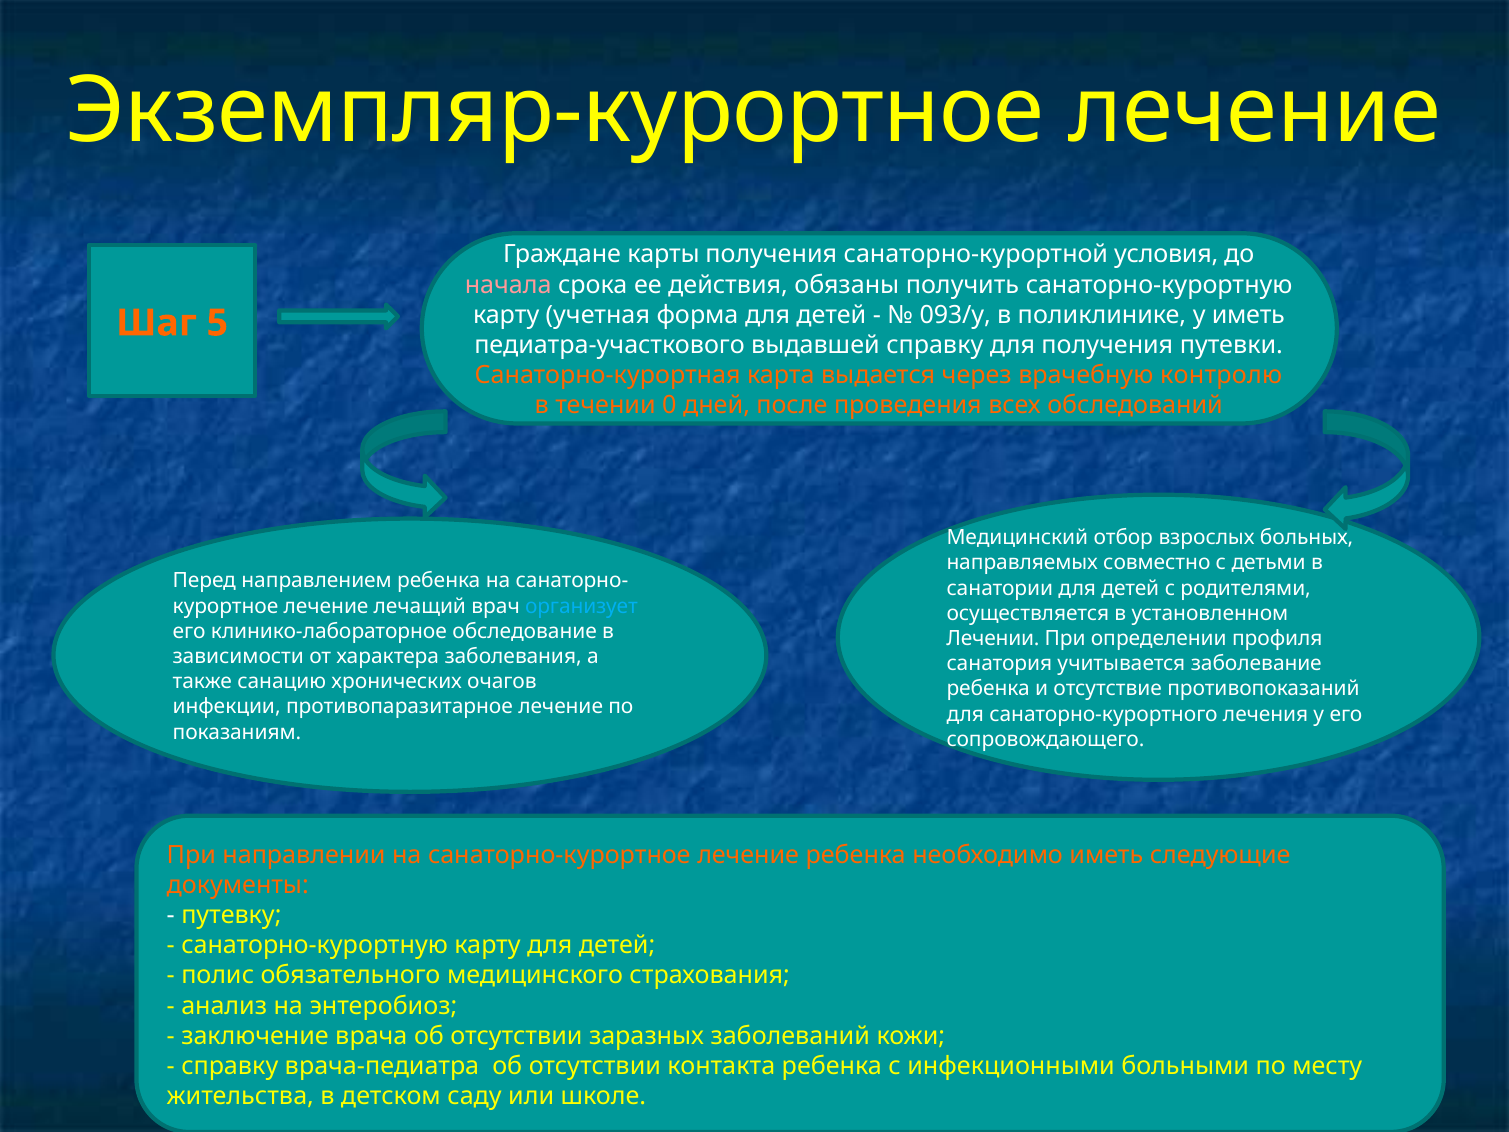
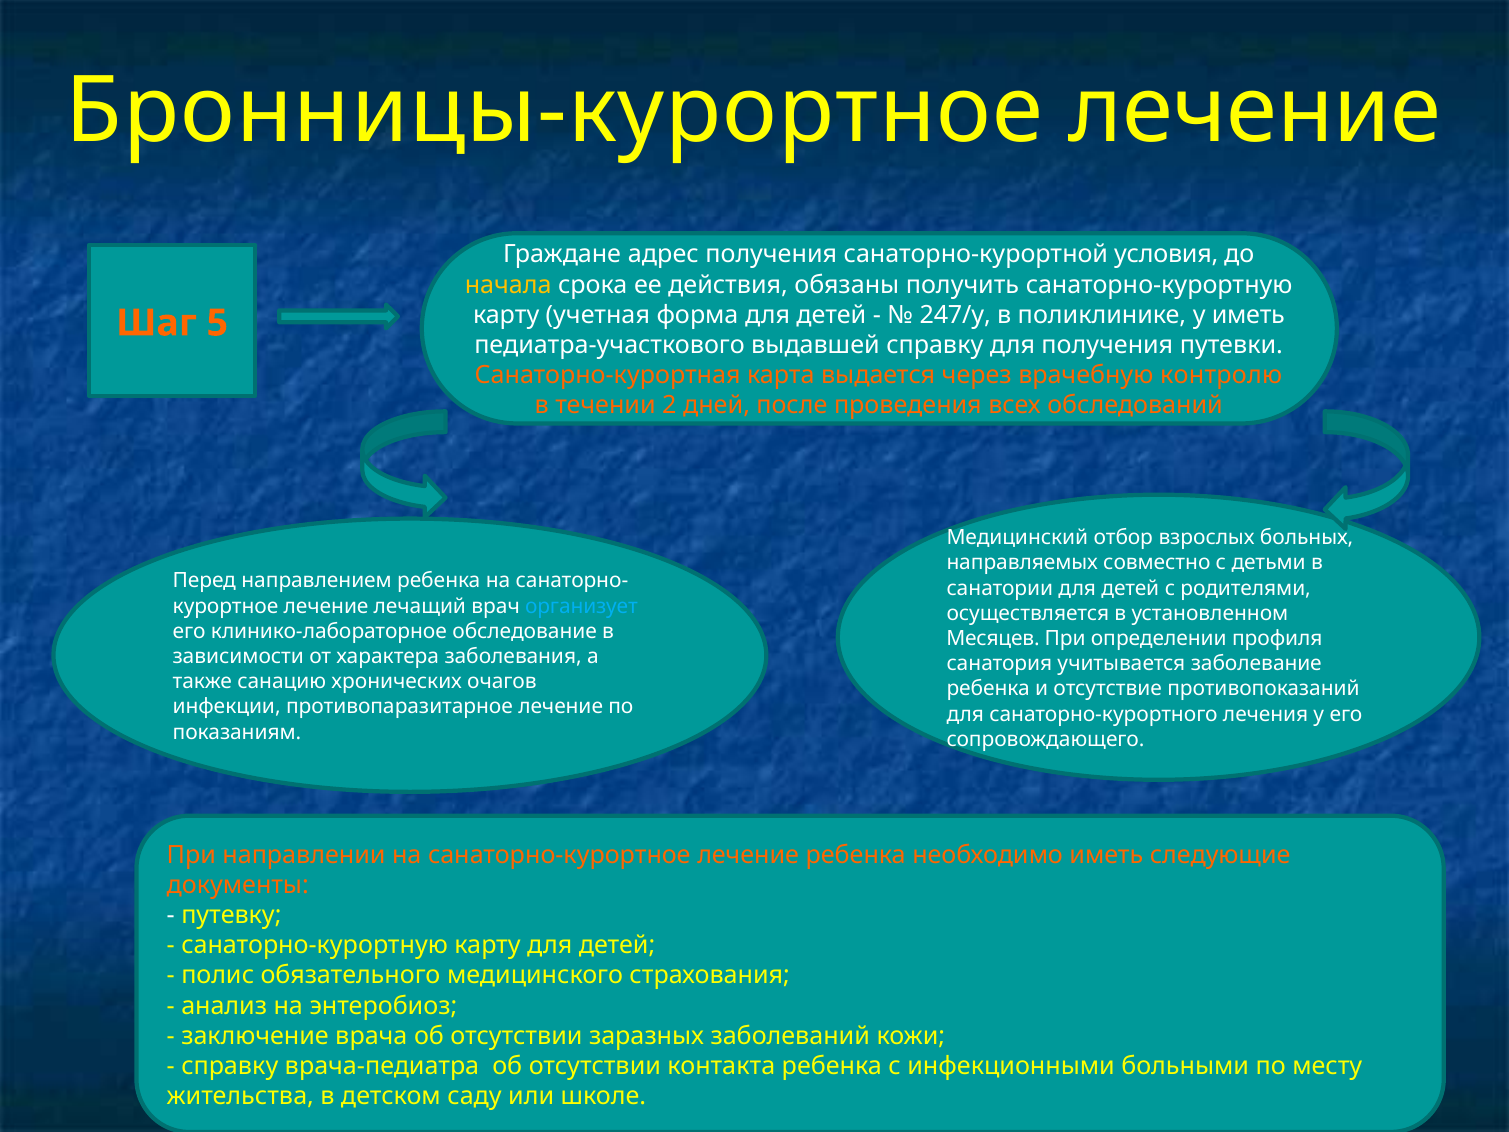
Экземпляр-курортное: Экземпляр-курортное -> Бронницы-курортное
карты: карты -> адрес
начала colour: pink -> yellow
093/у: 093/у -> 247/у
0: 0 -> 2
Лечении: Лечении -> Месяцев
